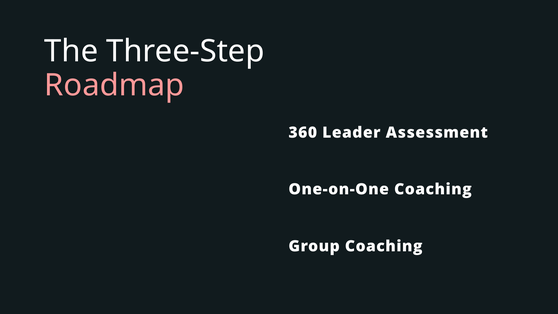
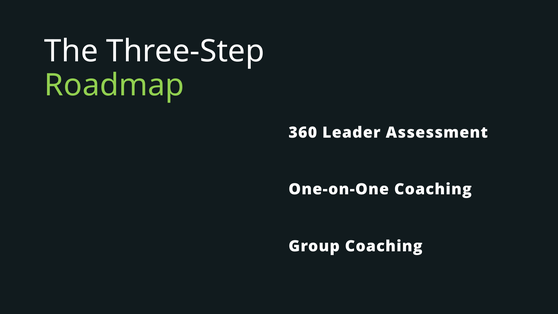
Roadmap colour: pink -> light green
